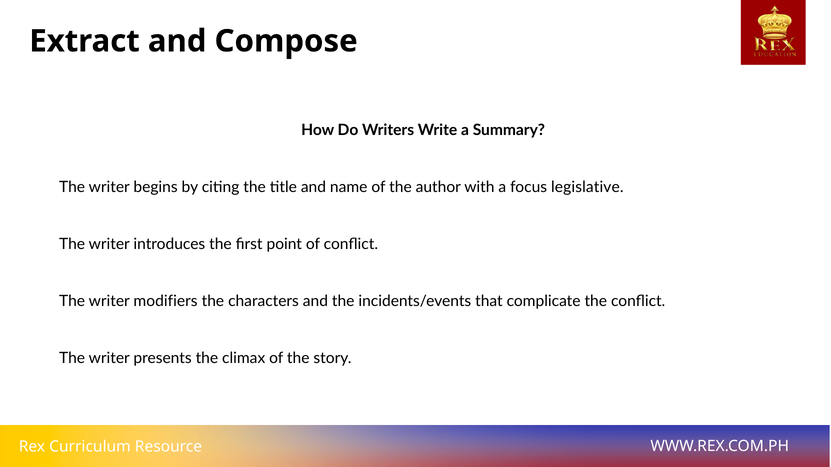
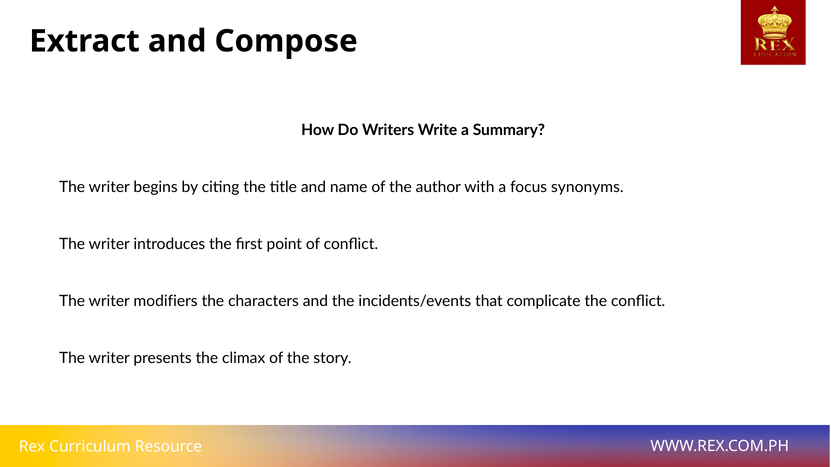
legislative: legislative -> synonyms
